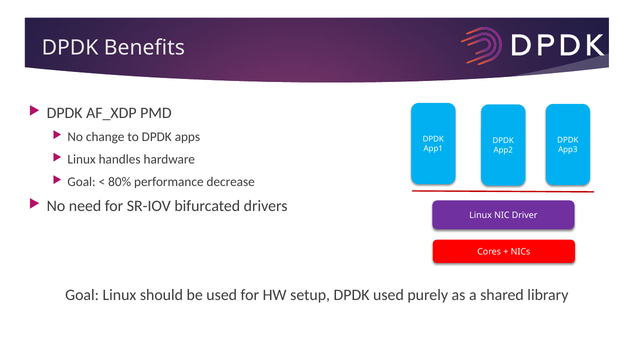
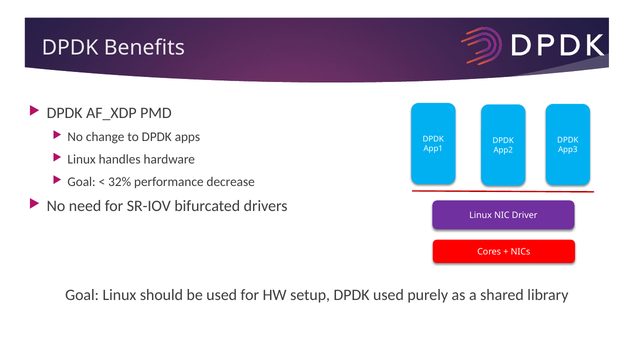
80%: 80% -> 32%
